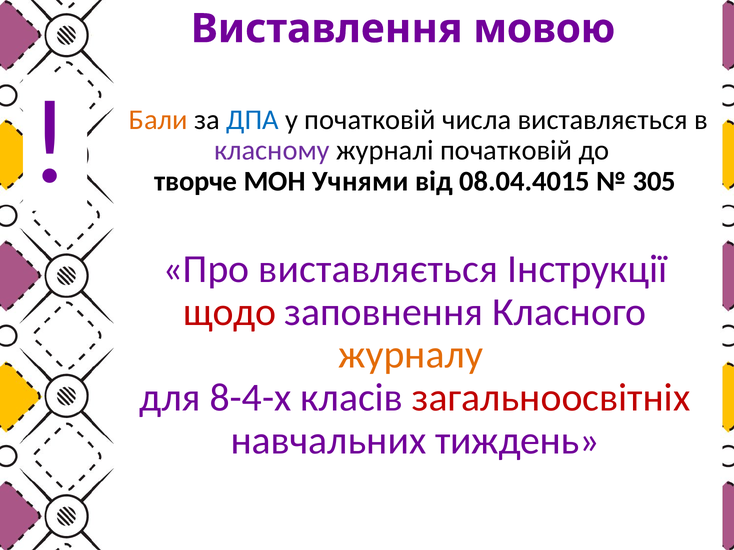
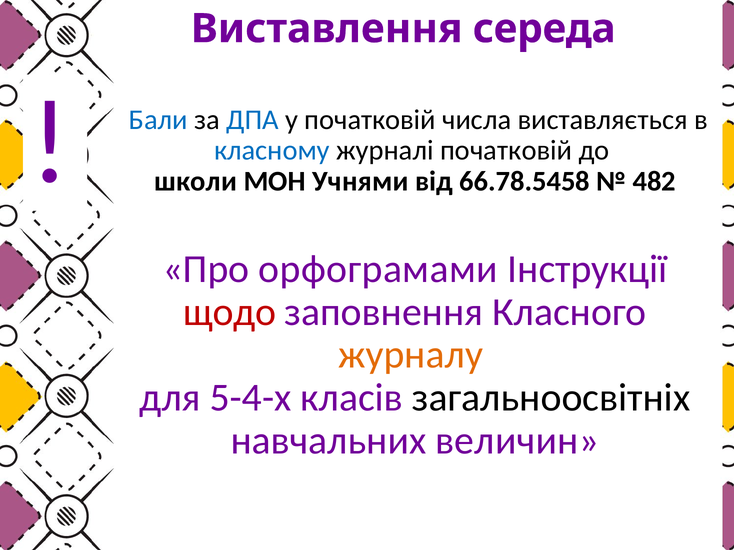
мовою: мовою -> середа
Бали colour: orange -> blue
класному colour: purple -> blue
творче: творче -> школи
08.04.4015: 08.04.4015 -> 66.78.5458
305: 305 -> 482
Про виставляється: виставляється -> орфограмами
8-4-х: 8-4-х -> 5-4-х
загальноосвітніх colour: red -> black
тиждень: тиждень -> величин
